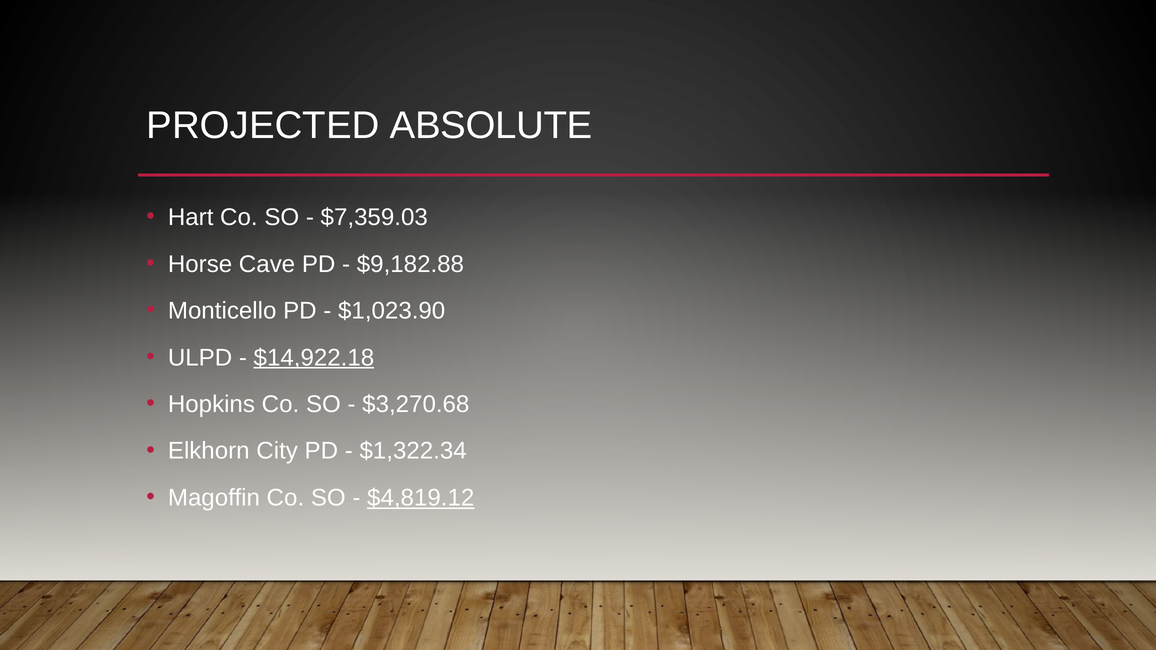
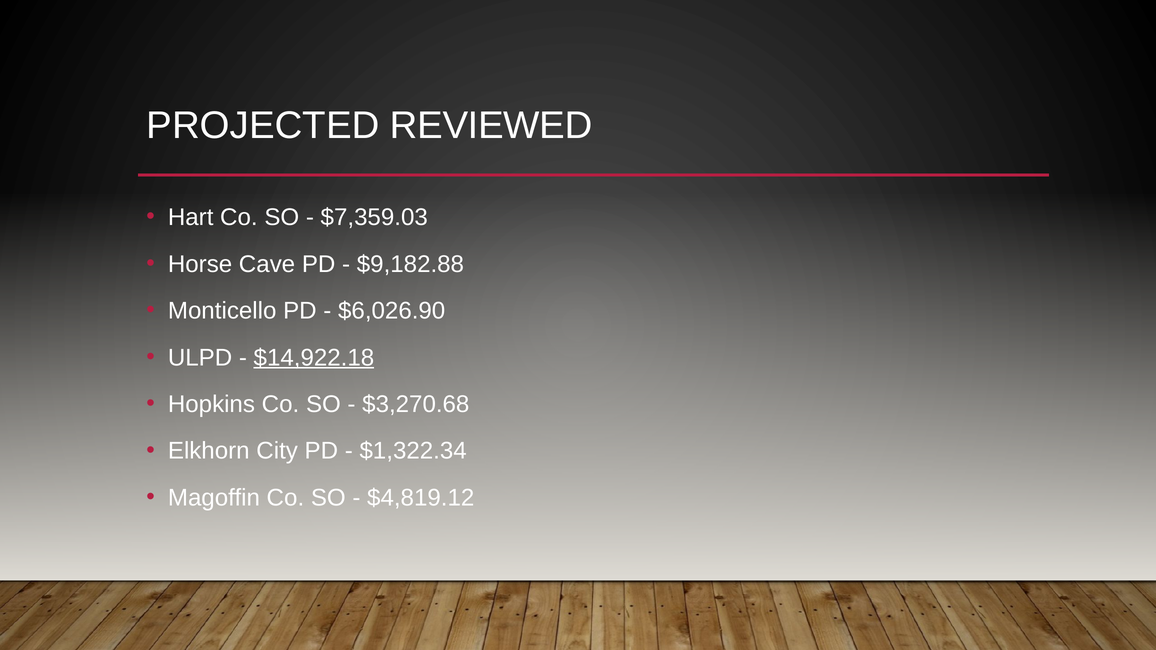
ABSOLUTE: ABSOLUTE -> REVIEWED
$1,023.90: $1,023.90 -> $6,026.90
$4,819.12 underline: present -> none
